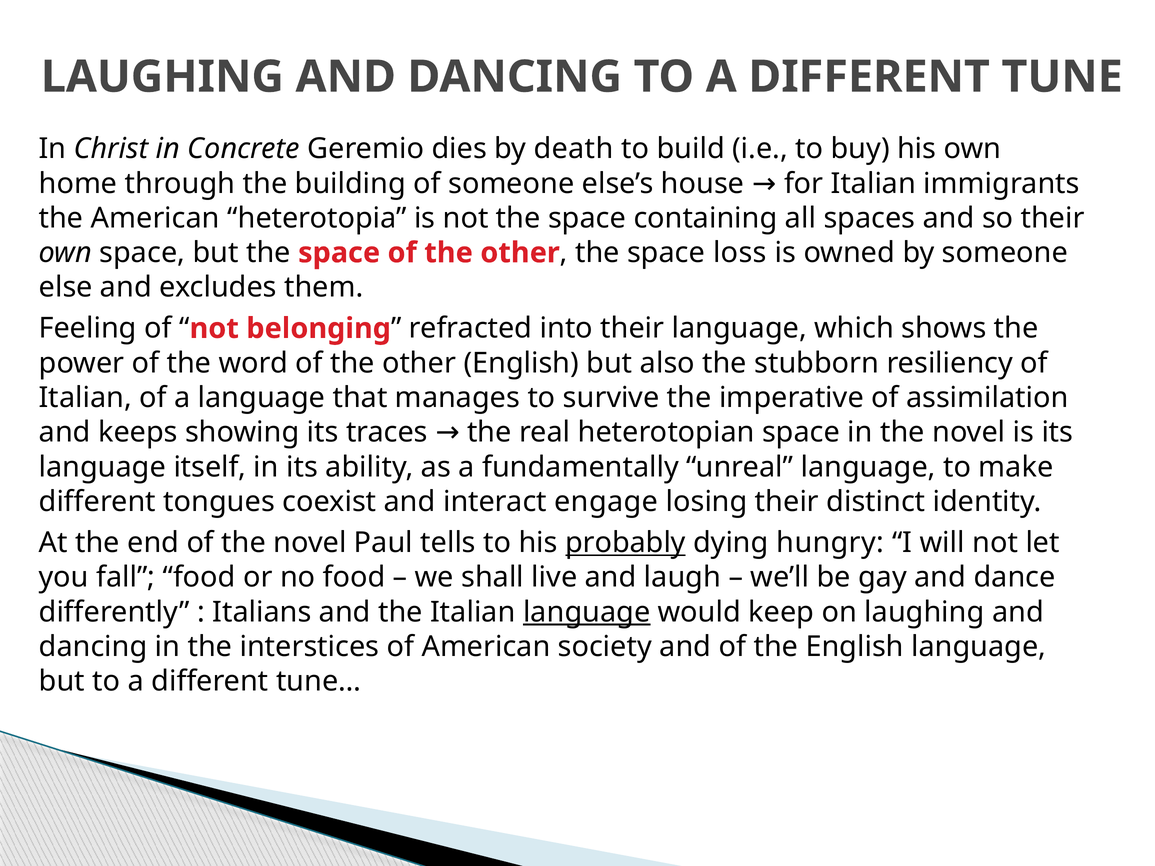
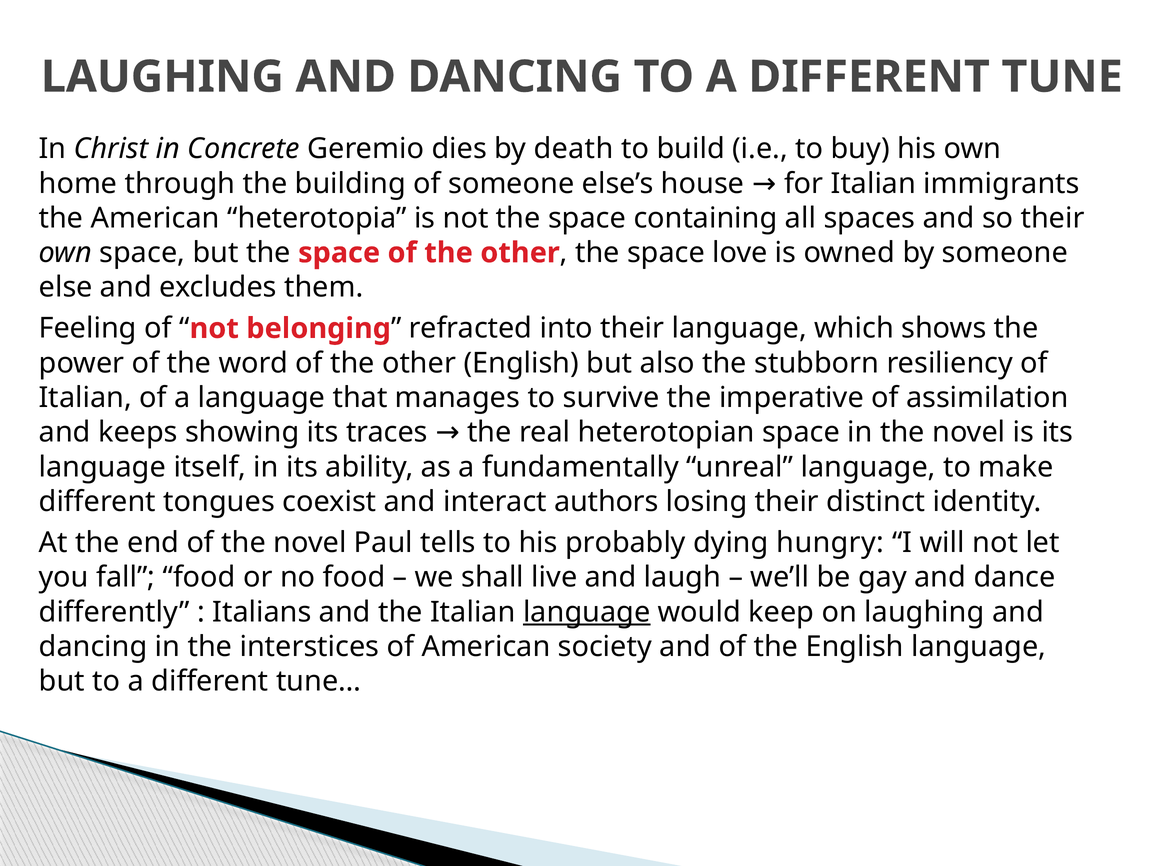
loss: loss -> love
engage: engage -> authors
probably underline: present -> none
